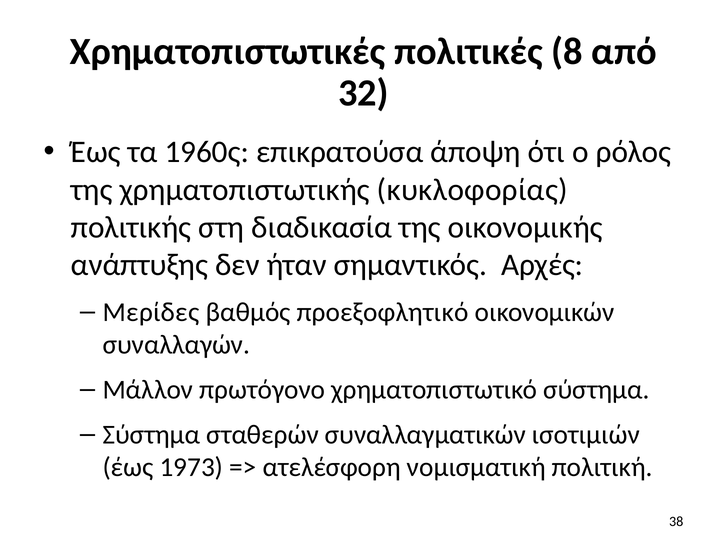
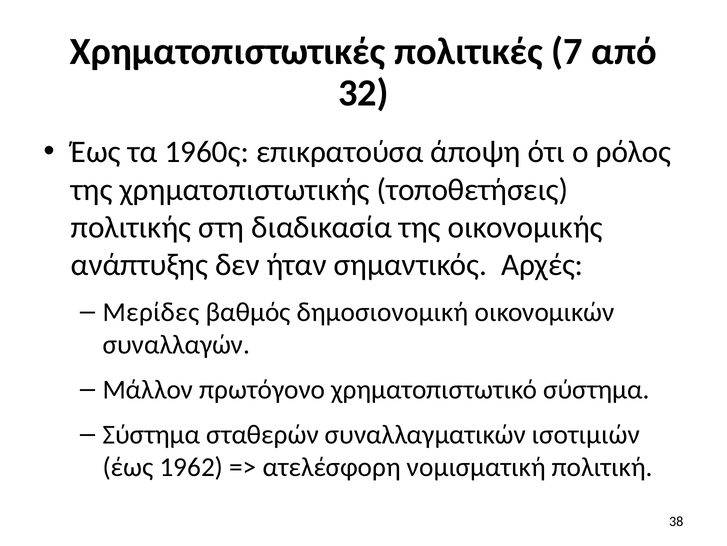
8: 8 -> 7
κυκλοφορίας: κυκλοφορίας -> τοποθετήσεις
προεξοφλητικό: προεξοφλητικό -> δημοσιονομική
1973: 1973 -> 1962
